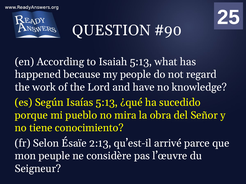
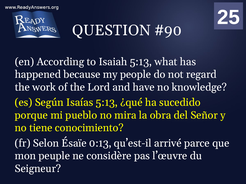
2:13: 2:13 -> 0:13
